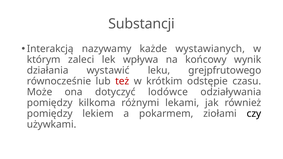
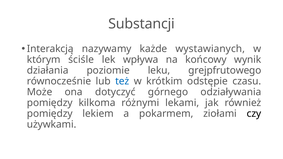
zaleci: zaleci -> ściśle
wystawić: wystawić -> poziomie
też colour: red -> blue
lodówce: lodówce -> górnego
